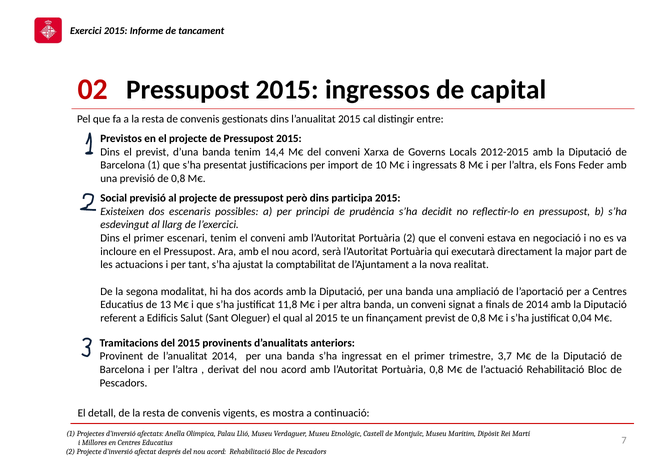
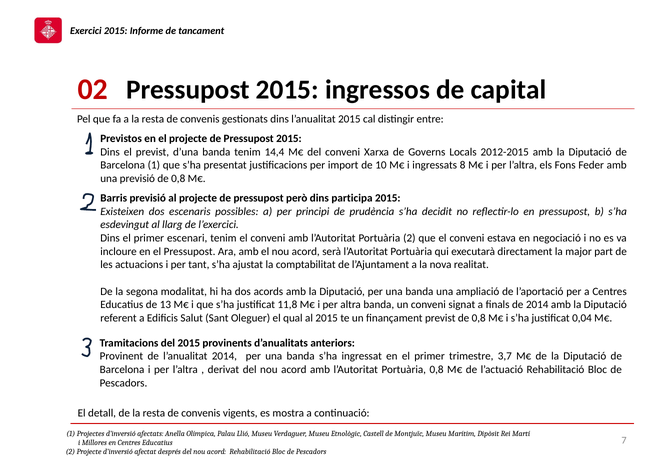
Social: Social -> Barris
